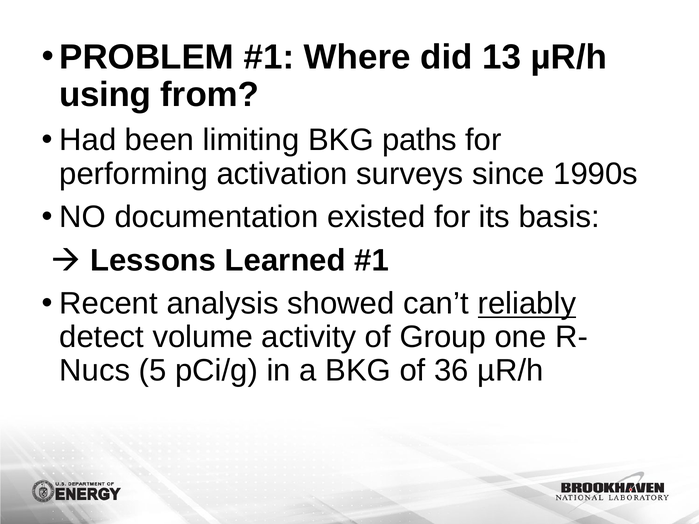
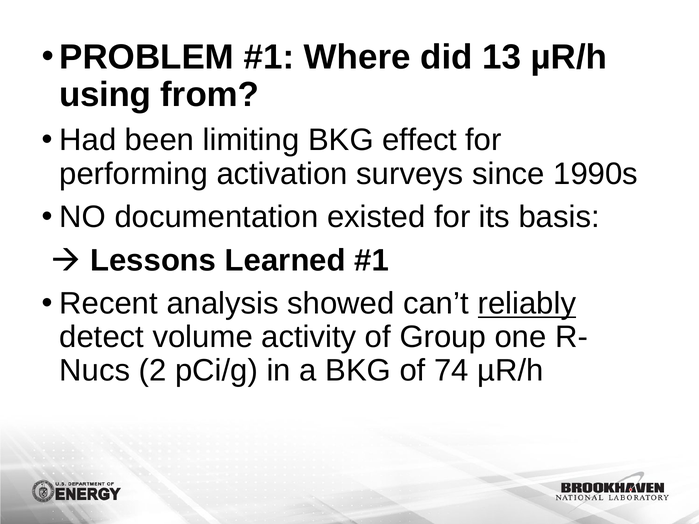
paths: paths -> effect
5: 5 -> 2
36: 36 -> 74
